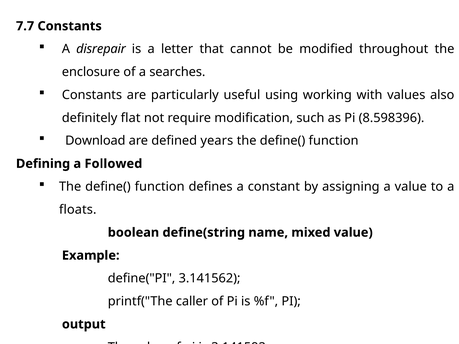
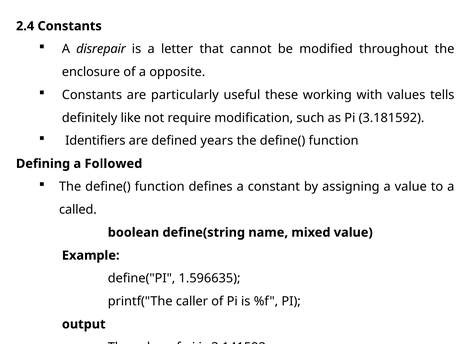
7.7: 7.7 -> 2.4
searches: searches -> opposite
using: using -> these
also: also -> tells
flat: flat -> like
8.598396: 8.598396 -> 3.181592
Download: Download -> Identifiers
floats: floats -> called
3.141562: 3.141562 -> 1.596635
